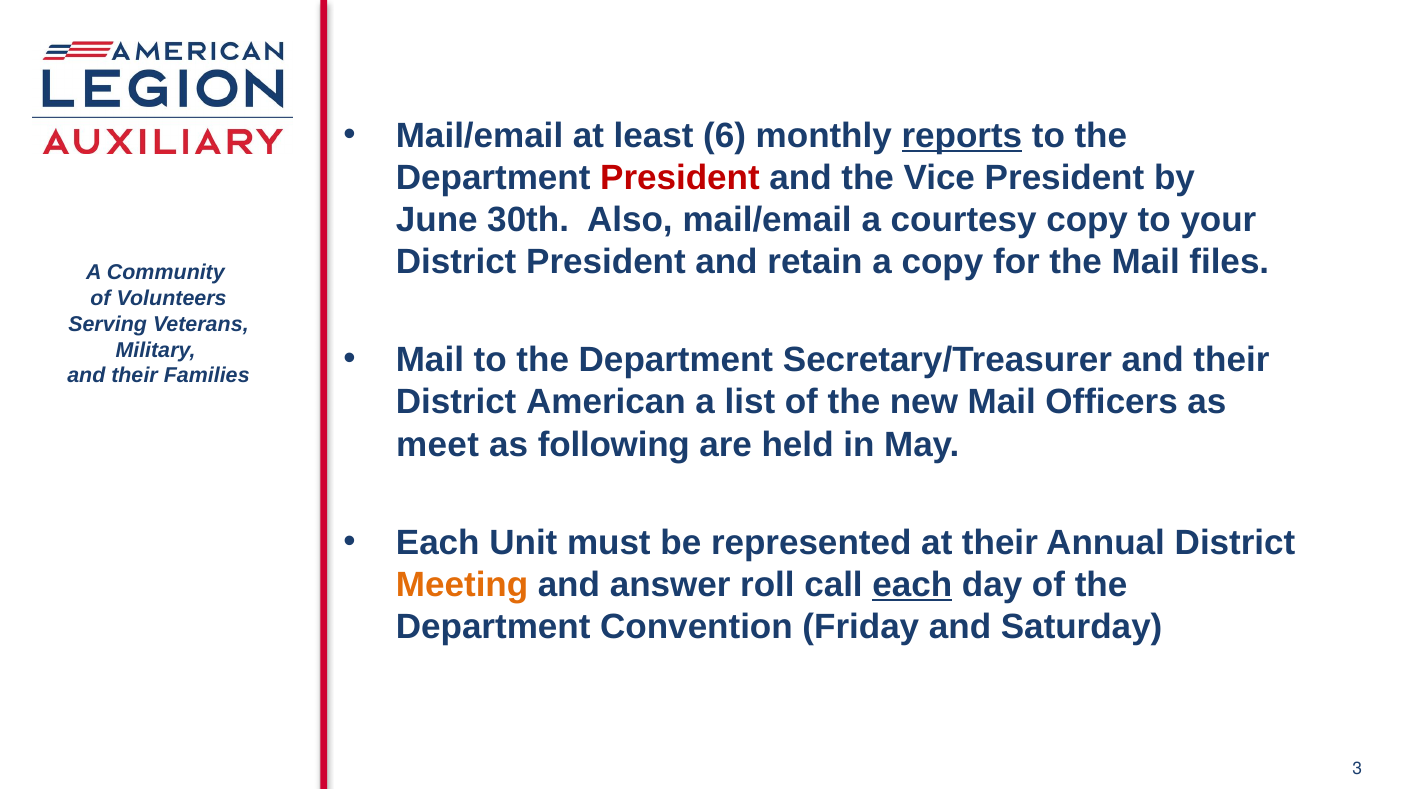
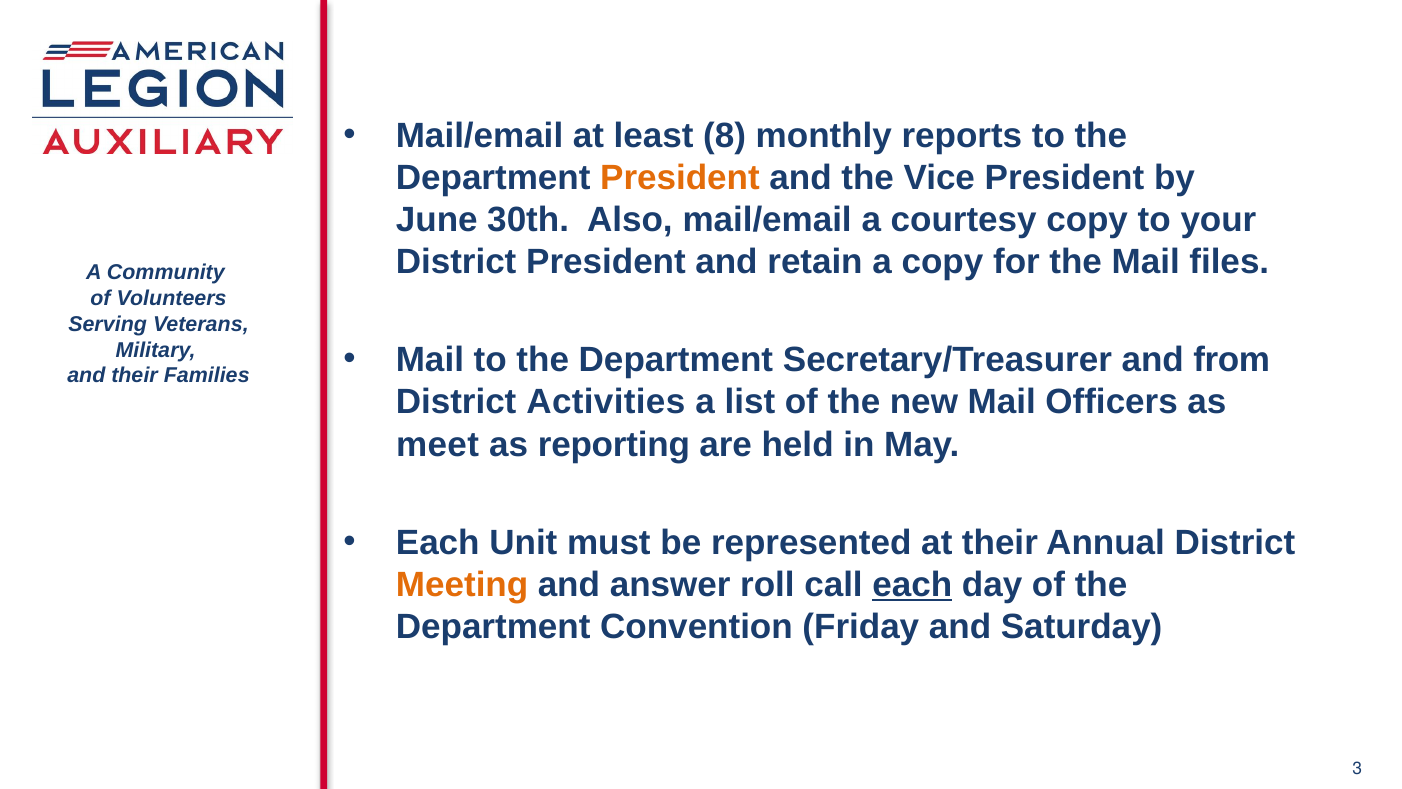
6: 6 -> 8
reports underline: present -> none
President at (680, 178) colour: red -> orange
Secretary/Treasurer and their: their -> from
American: American -> Activities
following: following -> reporting
